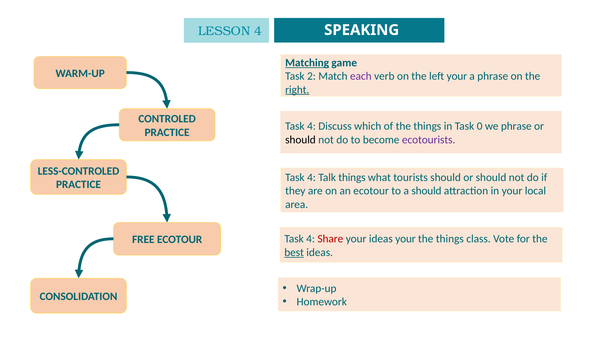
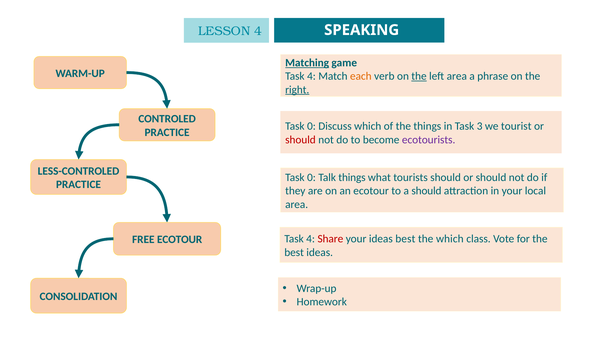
2 at (311, 76): 2 -> 4
each colour: purple -> orange
the at (419, 76) underline: none -> present
left your: your -> area
4 at (311, 126): 4 -> 0
0: 0 -> 3
we phrase: phrase -> tourist
should at (300, 140) colour: black -> red
4 at (311, 177): 4 -> 0
ideas your: your -> best
things at (450, 239): things -> which
best at (294, 252) underline: present -> none
